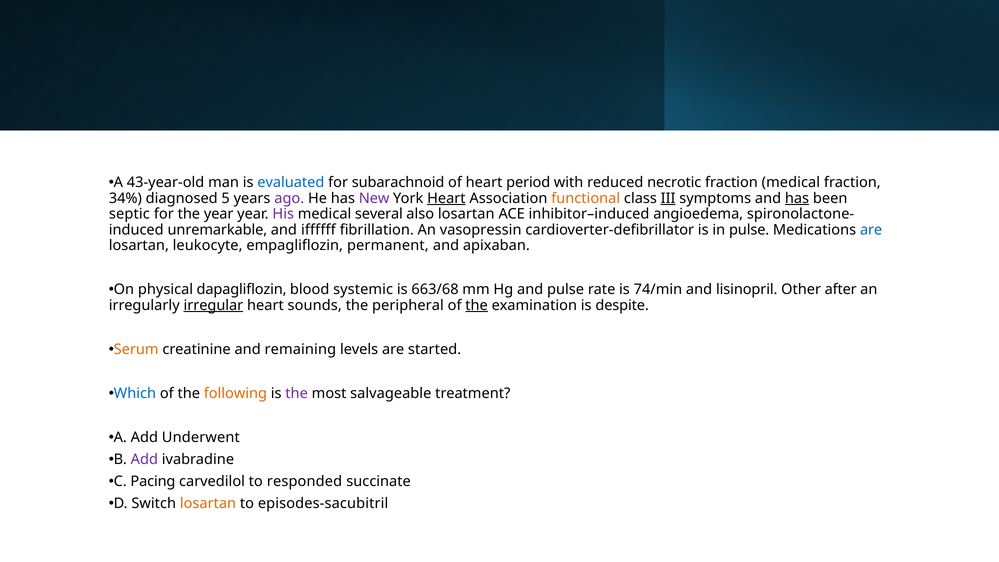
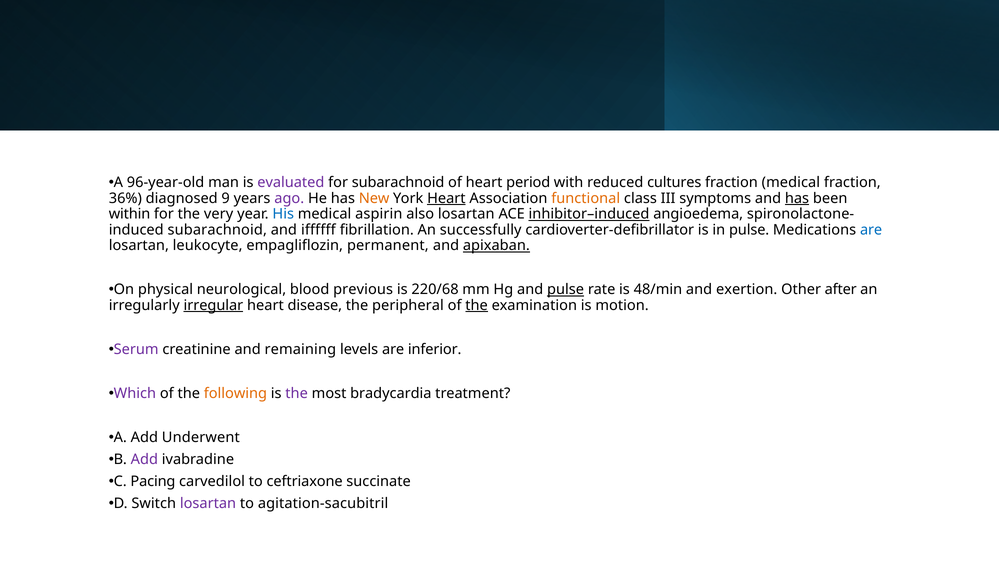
43-year-old: 43-year-old -> 96-year-old
evaluated colour: blue -> purple
necrotic: necrotic -> cultures
34%: 34% -> 36%
5: 5 -> 9
New colour: purple -> orange
III underline: present -> none
septic: septic -> within
the year: year -> very
His colour: purple -> blue
several: several -> aspirin
inhibitor–induced underline: none -> present
unremarkable at (217, 230): unremarkable -> subarachnoid
vasopressin: vasopressin -> successfully
apixaban underline: none -> present
dapagliflozin: dapagliflozin -> neurological
systemic: systemic -> previous
663/68: 663/68 -> 220/68
pulse at (566, 290) underline: none -> present
74/min: 74/min -> 48/min
lisinopril: lisinopril -> exertion
sounds: sounds -> disease
despite: despite -> motion
Serum colour: orange -> purple
started: started -> inferior
Which colour: blue -> purple
salvageable: salvageable -> bradycardia
responded: responded -> ceftriaxone
losartan at (208, 503) colour: orange -> purple
episodes-sacubitril: episodes-sacubitril -> agitation-sacubitril
